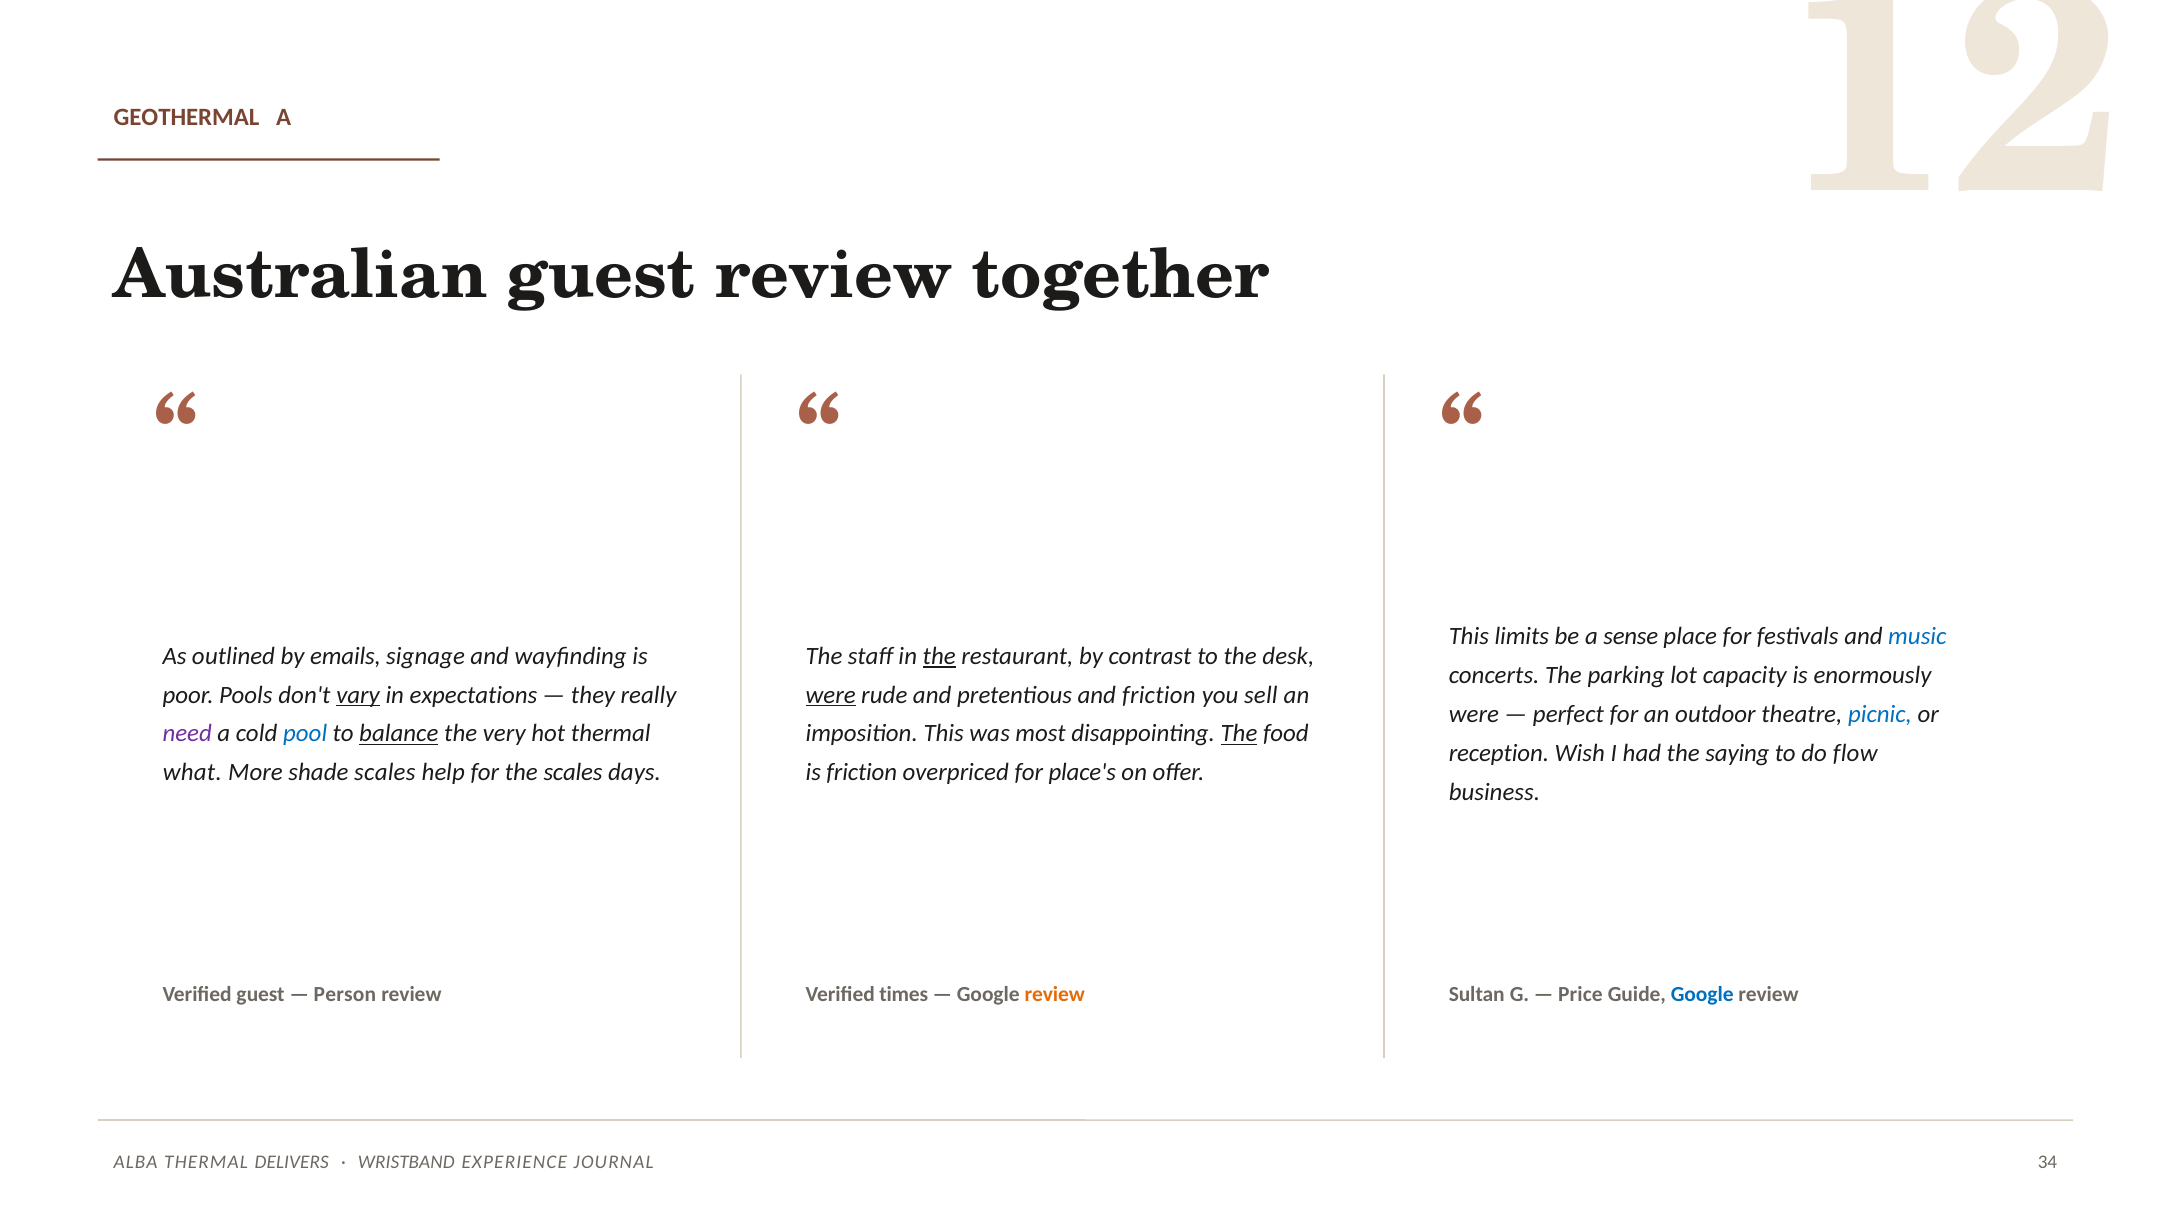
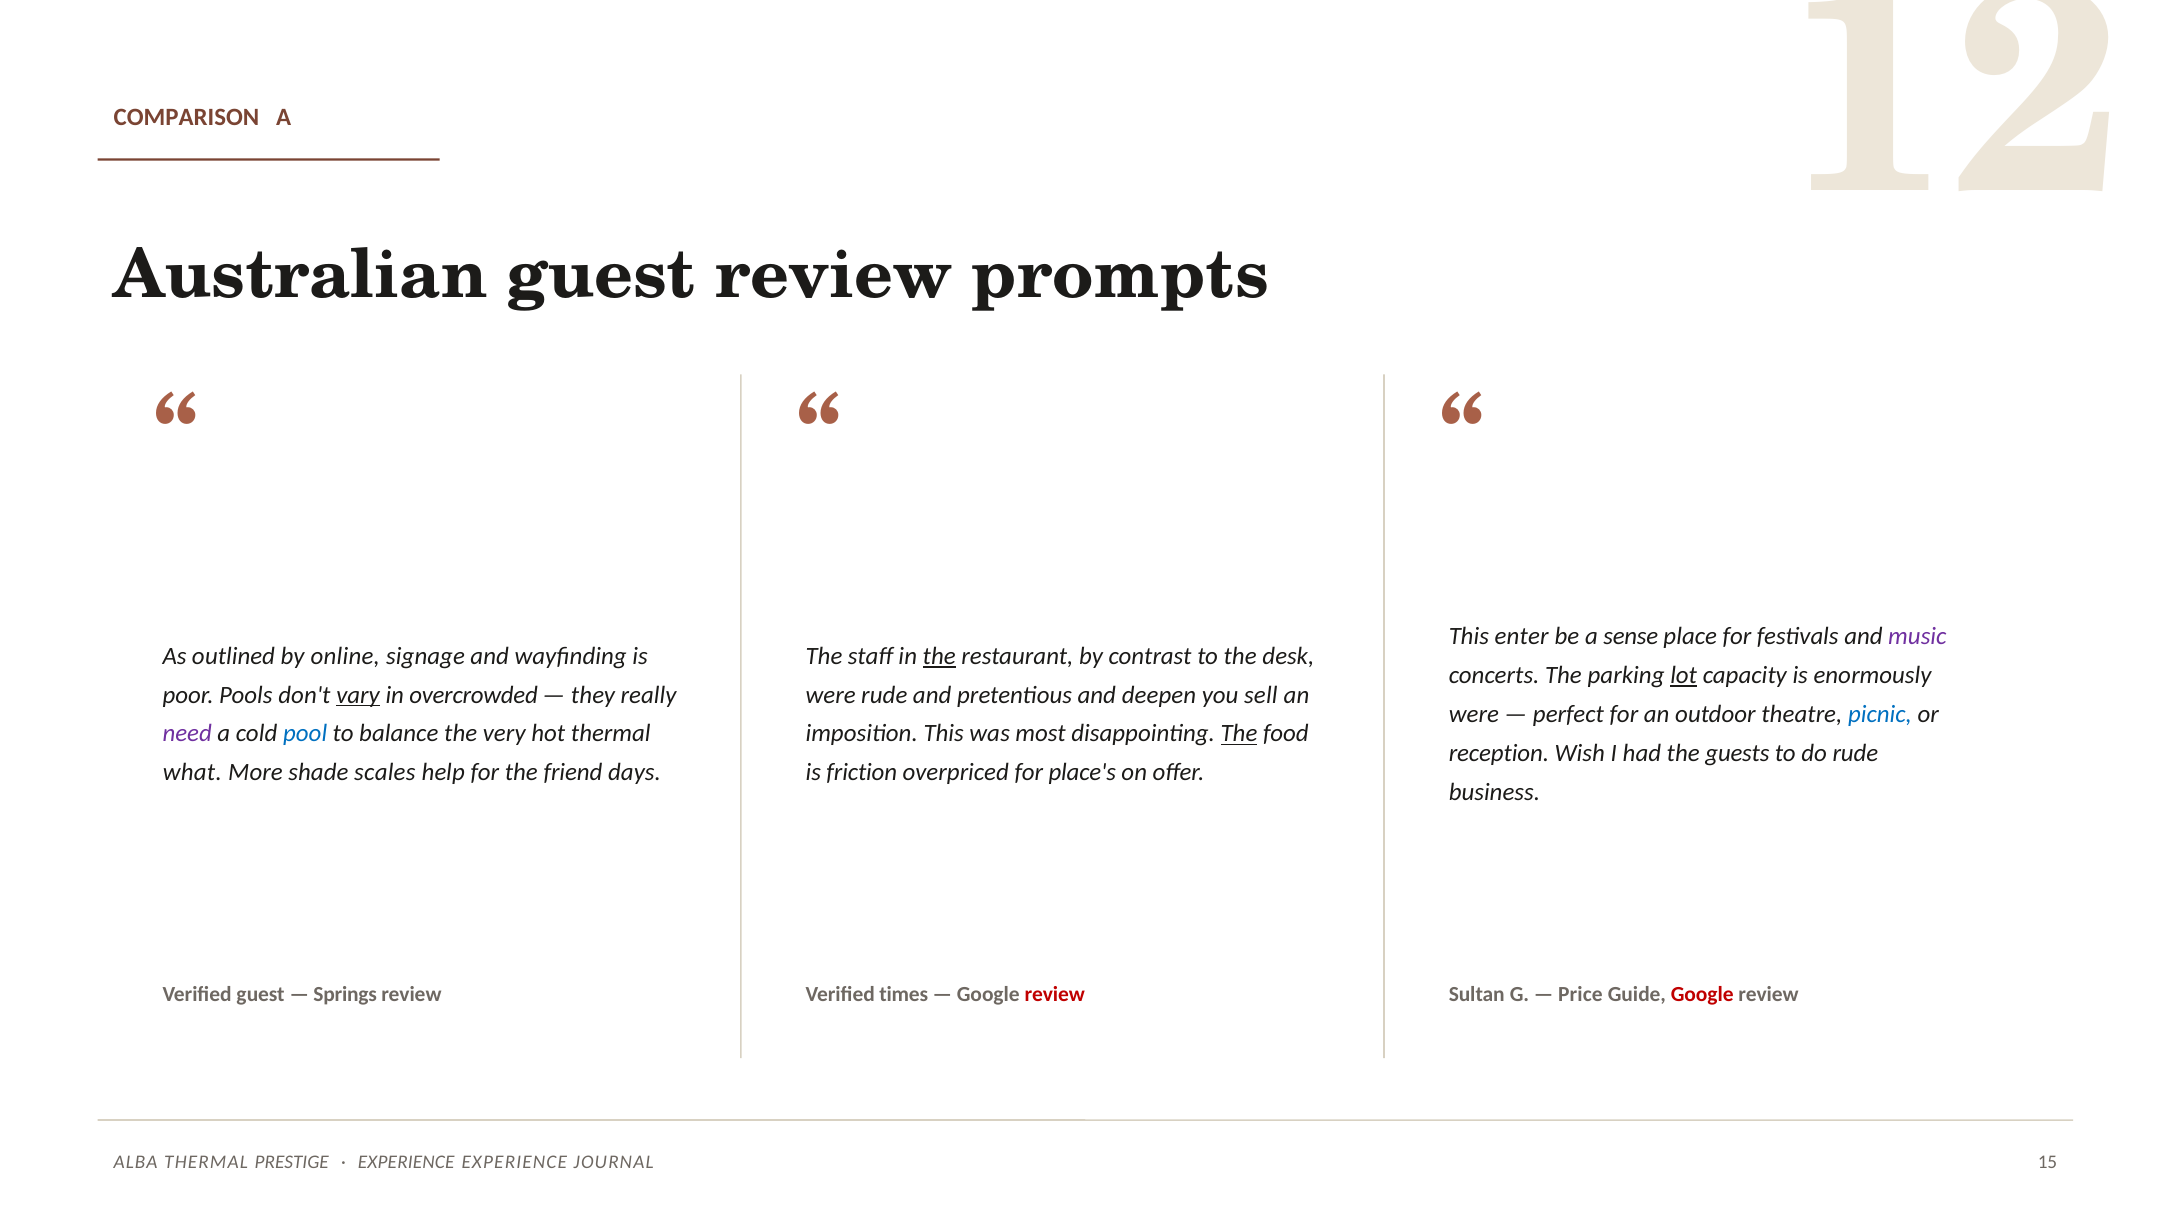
GEOTHERMAL: GEOTHERMAL -> COMPARISON
together: together -> prompts
limits: limits -> enter
music colour: blue -> purple
emails: emails -> online
lot underline: none -> present
expectations: expectations -> overcrowded
were at (831, 695) underline: present -> none
and friction: friction -> deepen
balance underline: present -> none
saying: saying -> guests
do flow: flow -> rude
the scales: scales -> friend
Person: Person -> Springs
review at (1055, 995) colour: orange -> red
Google at (1702, 995) colour: blue -> red
DELIVERS: DELIVERS -> PRESTIGE
WRISTBAND at (406, 1162): WRISTBAND -> EXPERIENCE
34: 34 -> 15
